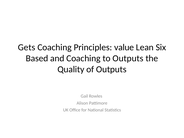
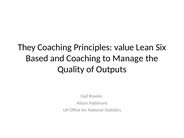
Gets: Gets -> They
to Outputs: Outputs -> Manage
